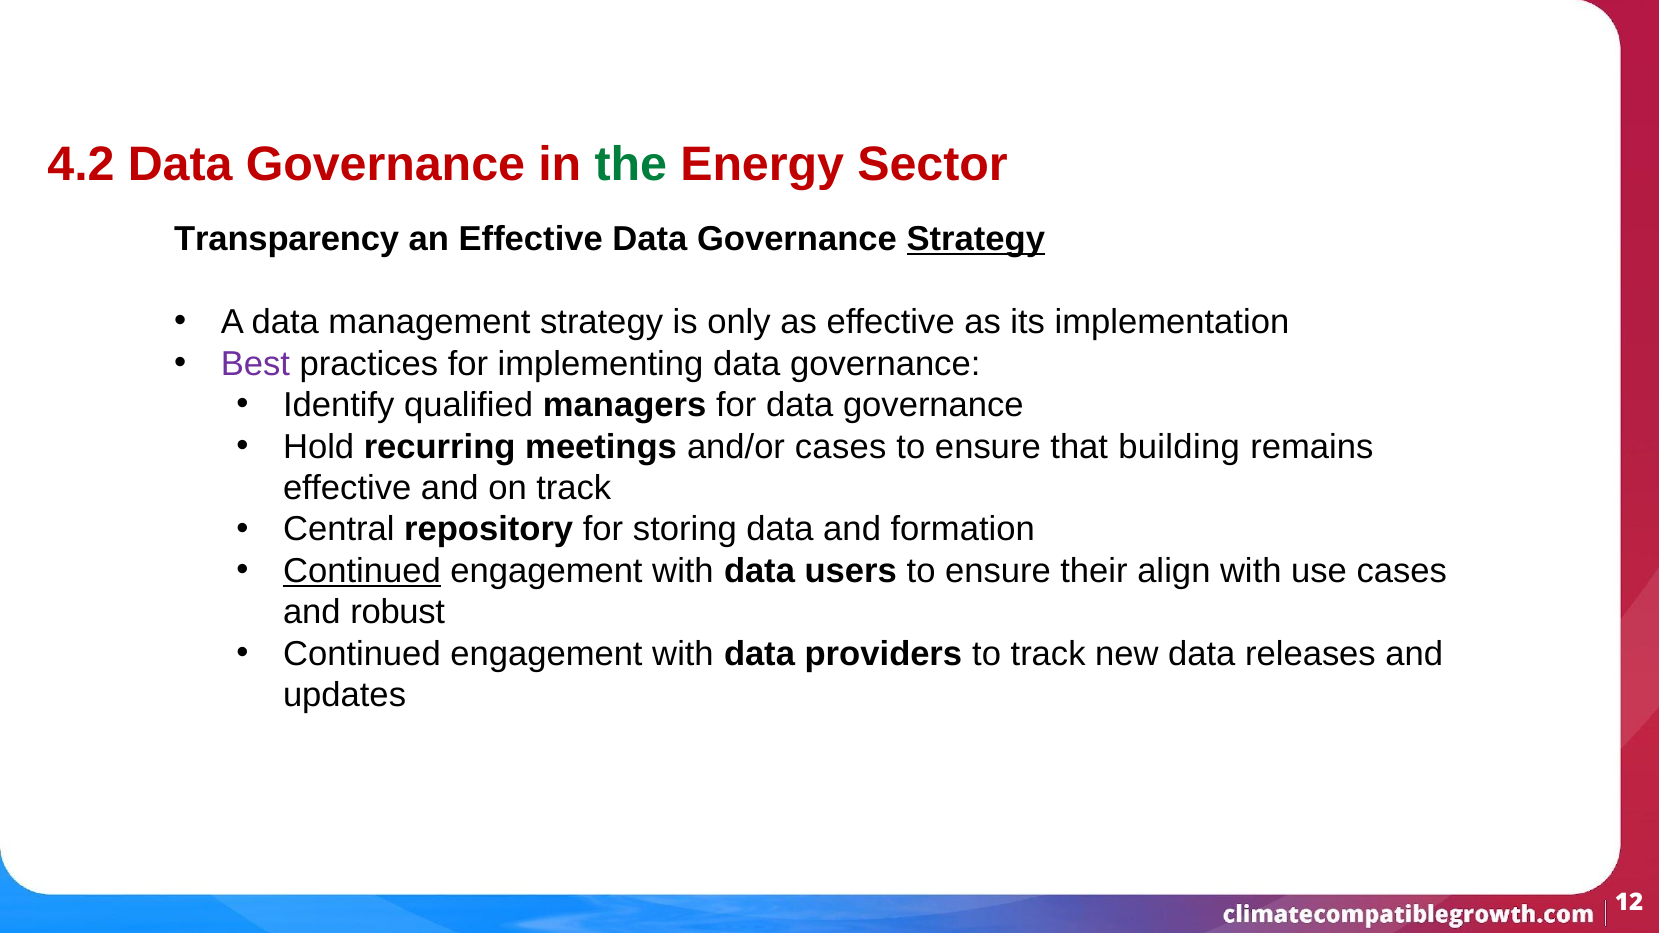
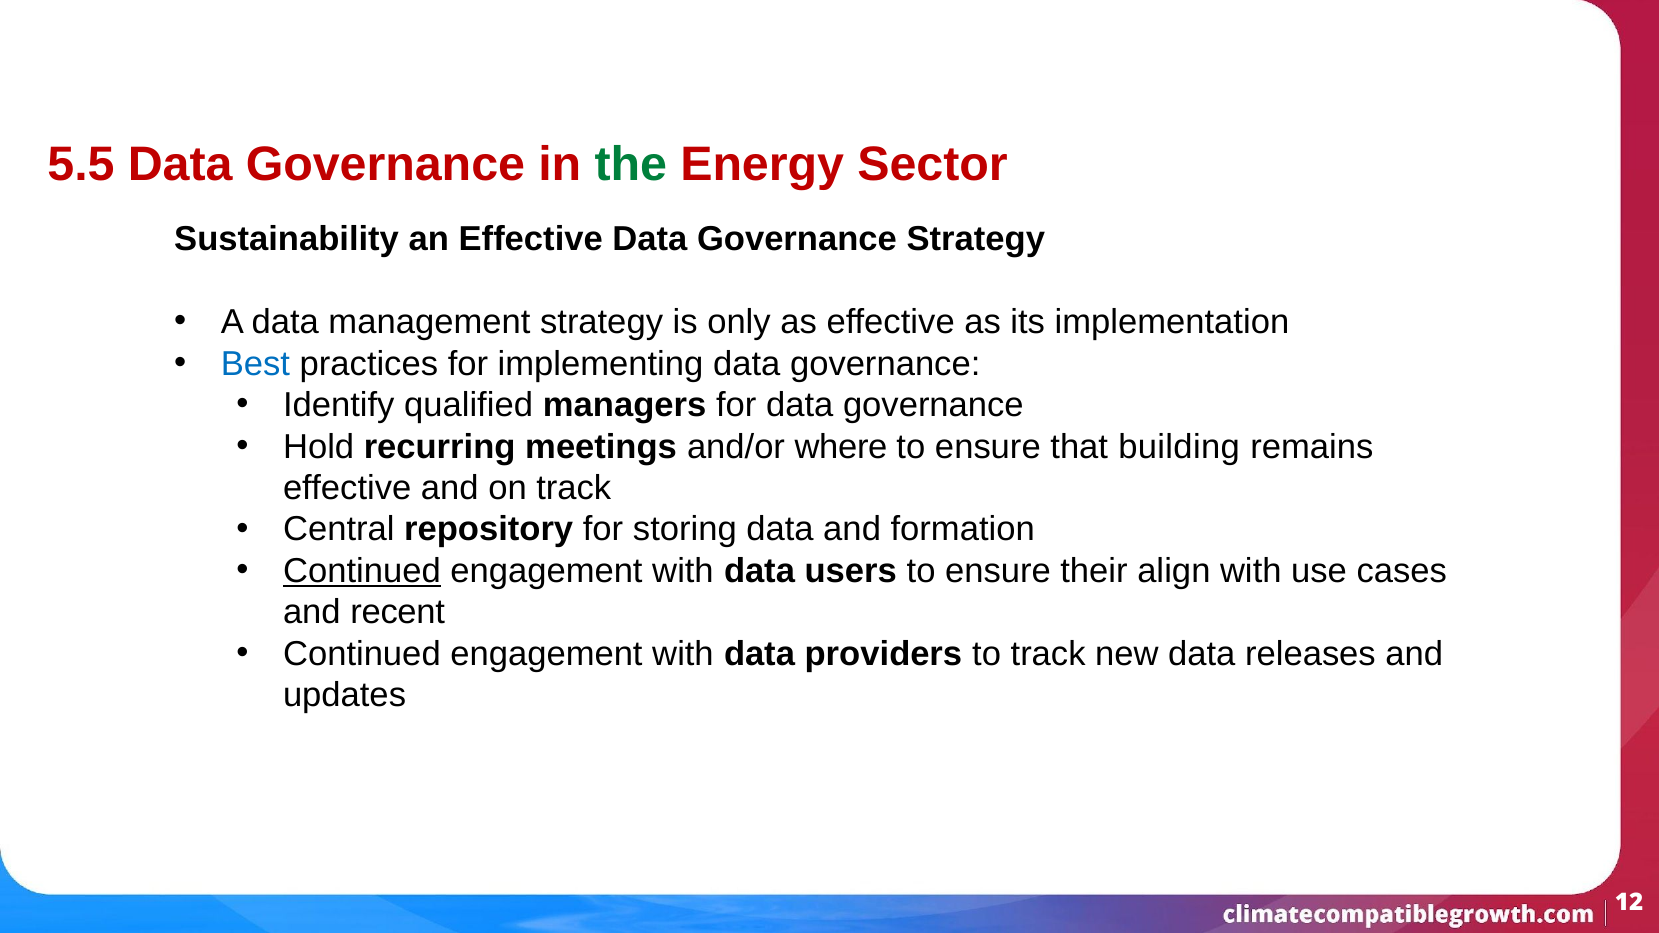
4.2: 4.2 -> 5.5
Transparency: Transparency -> Sustainability
Strategy at (976, 239) underline: present -> none
Best colour: purple -> blue
and/or cases: cases -> where
robust: robust -> recent
